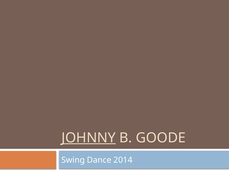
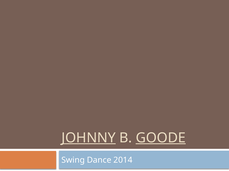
GOODE underline: none -> present
